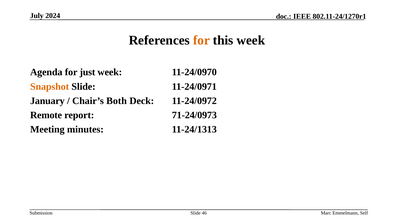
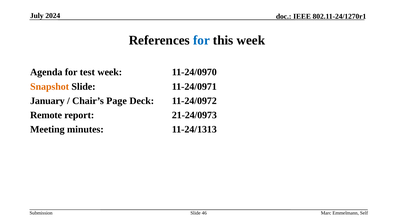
for at (201, 40) colour: orange -> blue
just: just -> test
Both: Both -> Page
71-24/0973: 71-24/0973 -> 21-24/0973
